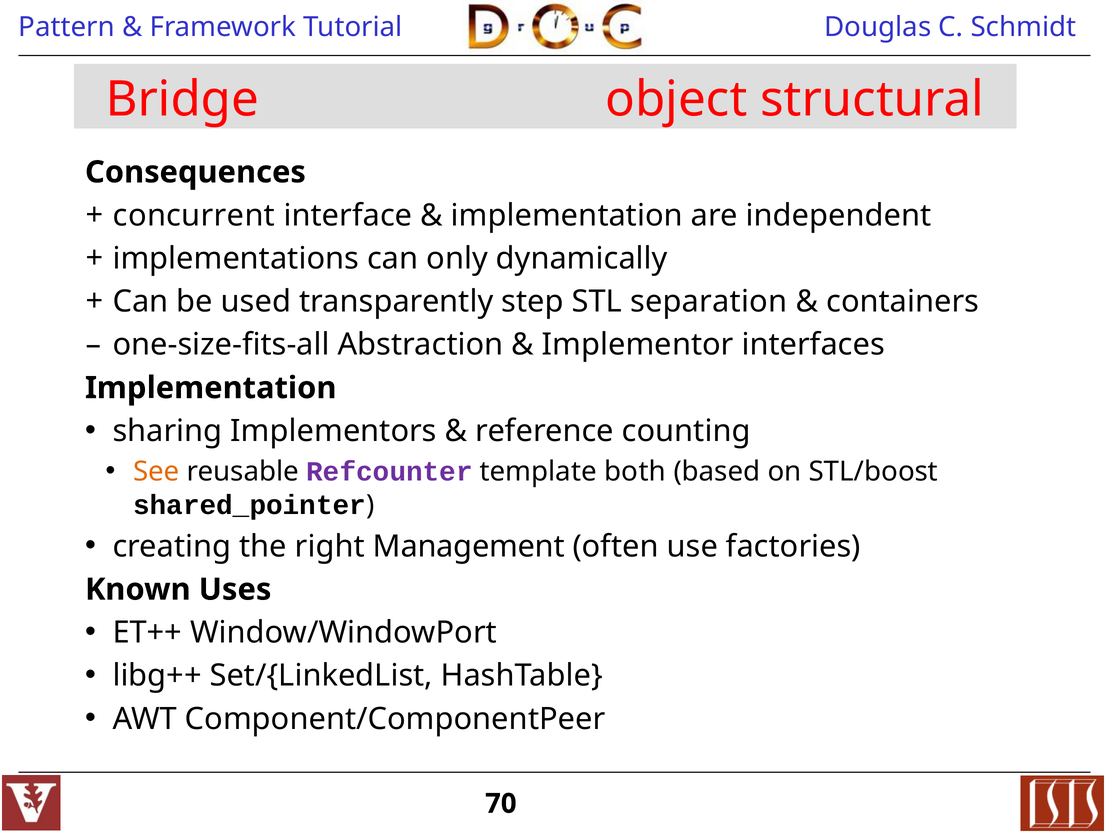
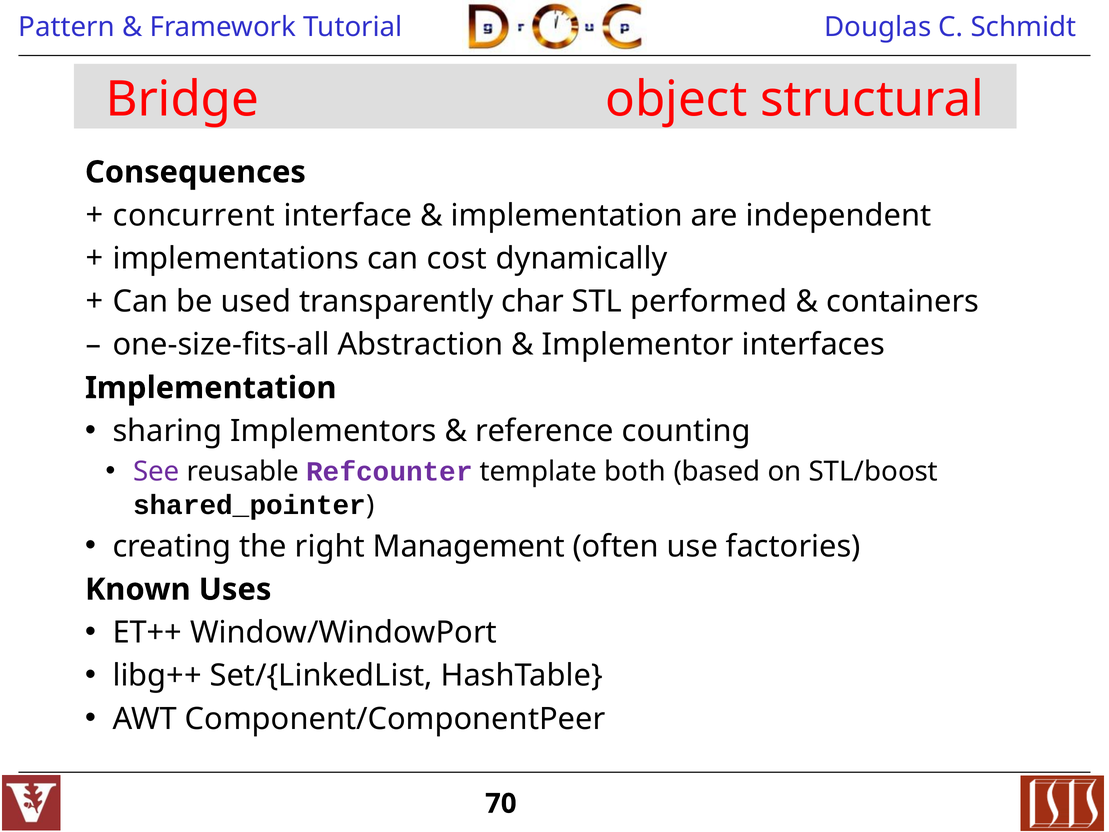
only: only -> cost
step: step -> char
separation: separation -> performed
See colour: orange -> purple
